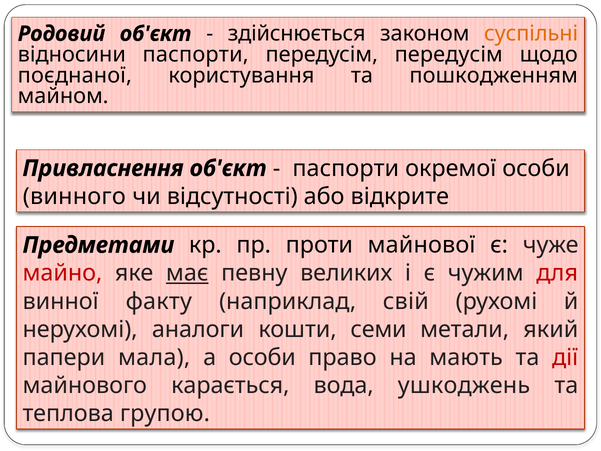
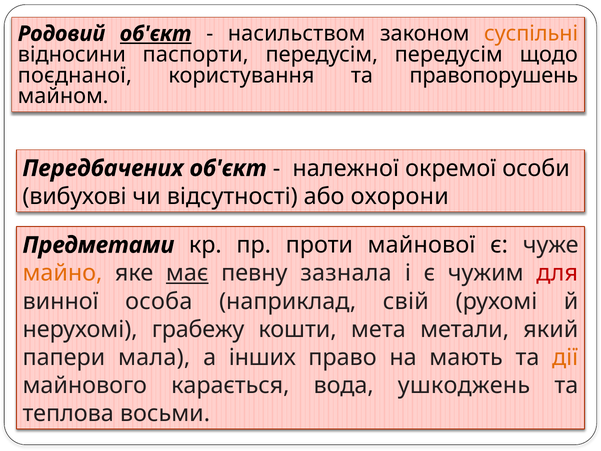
об'єкт at (156, 34) underline: none -> present
здійснюється: здійснюється -> насильством
пошкодженням: пошкодженням -> правопорушень
Привласнення: Привласнення -> Передбачених
паспорти at (346, 168): паспорти -> належної
винного: винного -> вибухові
відкрите: відкрите -> охорони
майно colour: red -> orange
великих: великих -> зазнала
факту: факту -> особа
аналоги: аналоги -> грабежу
семи: семи -> мета
а особи: особи -> інших
дії colour: red -> orange
групою: групою -> восьми
